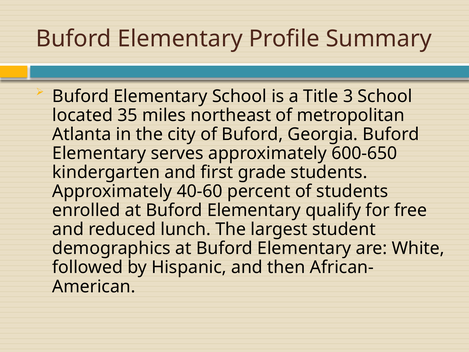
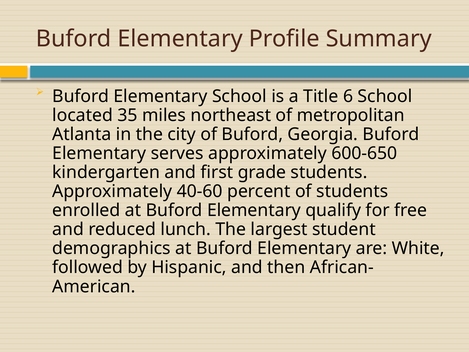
3: 3 -> 6
